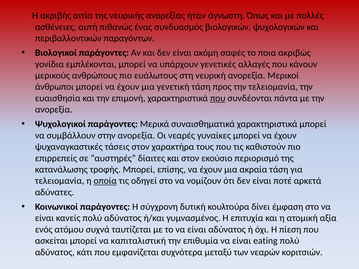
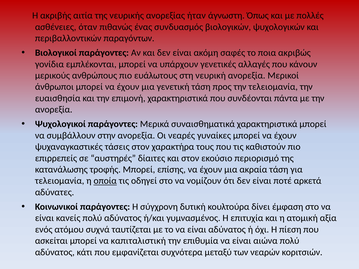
αυτή: αυτή -> όταν
που at (218, 98) underline: present -> none
eating: eating -> αιώνα
